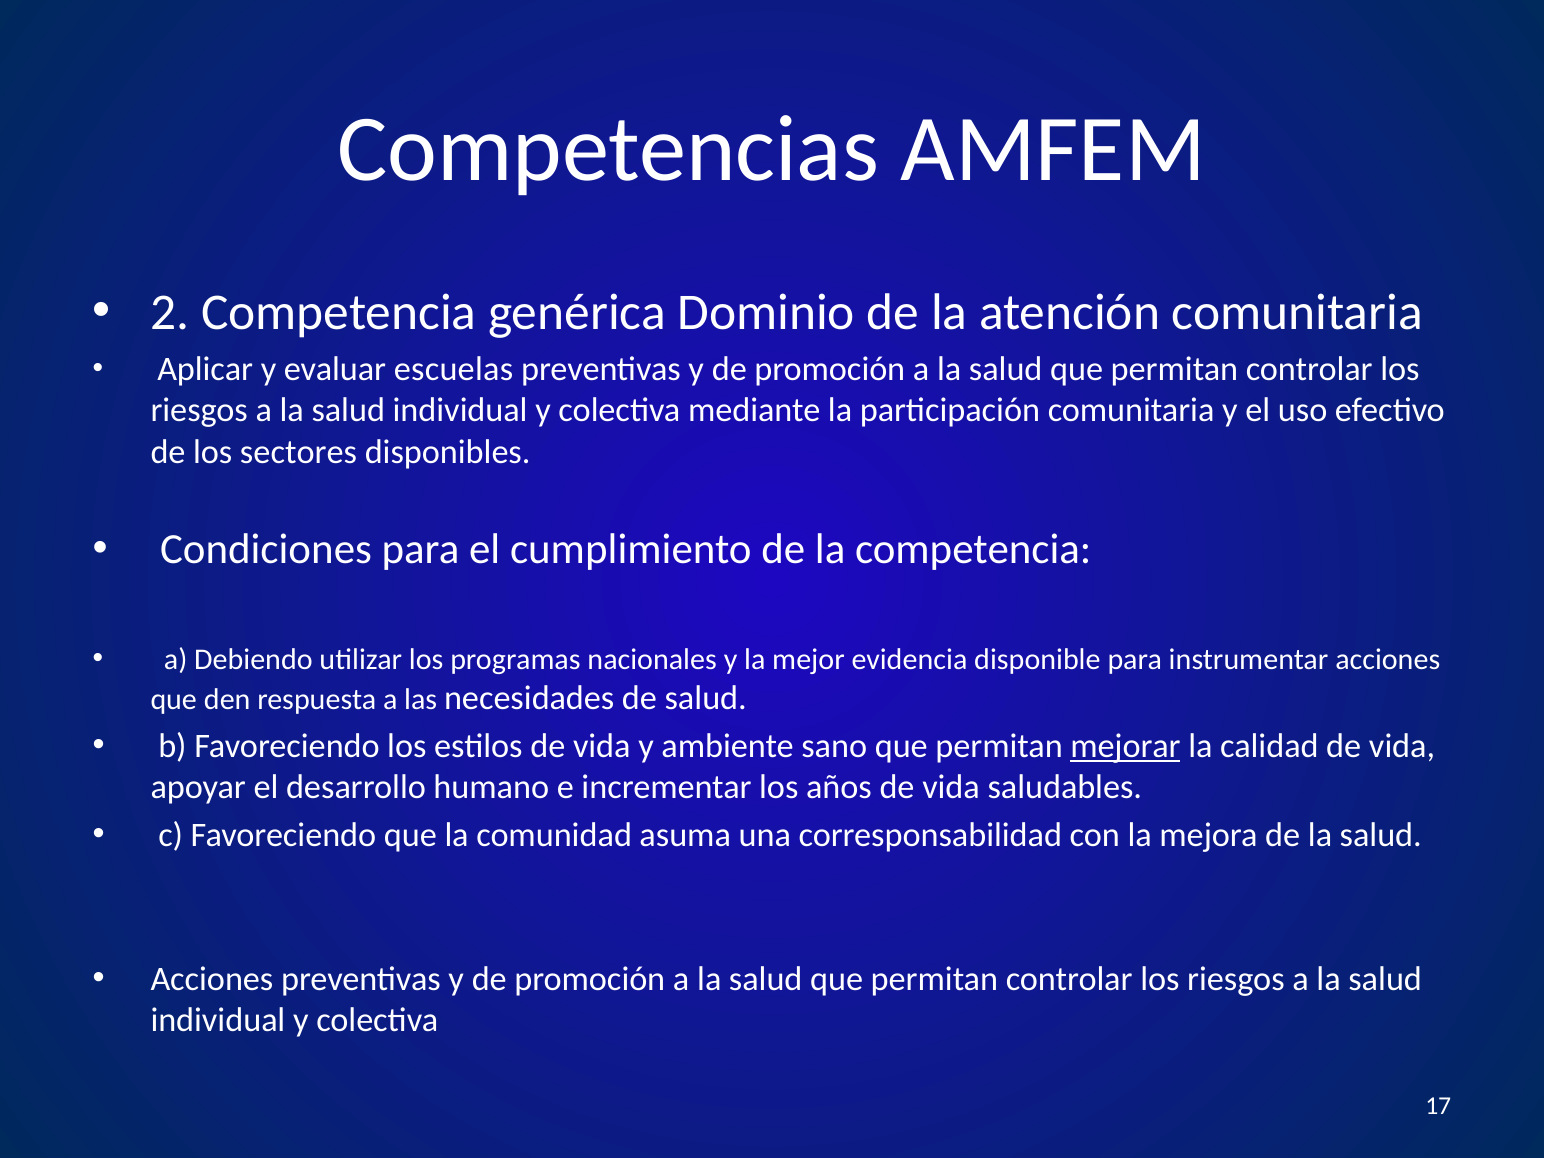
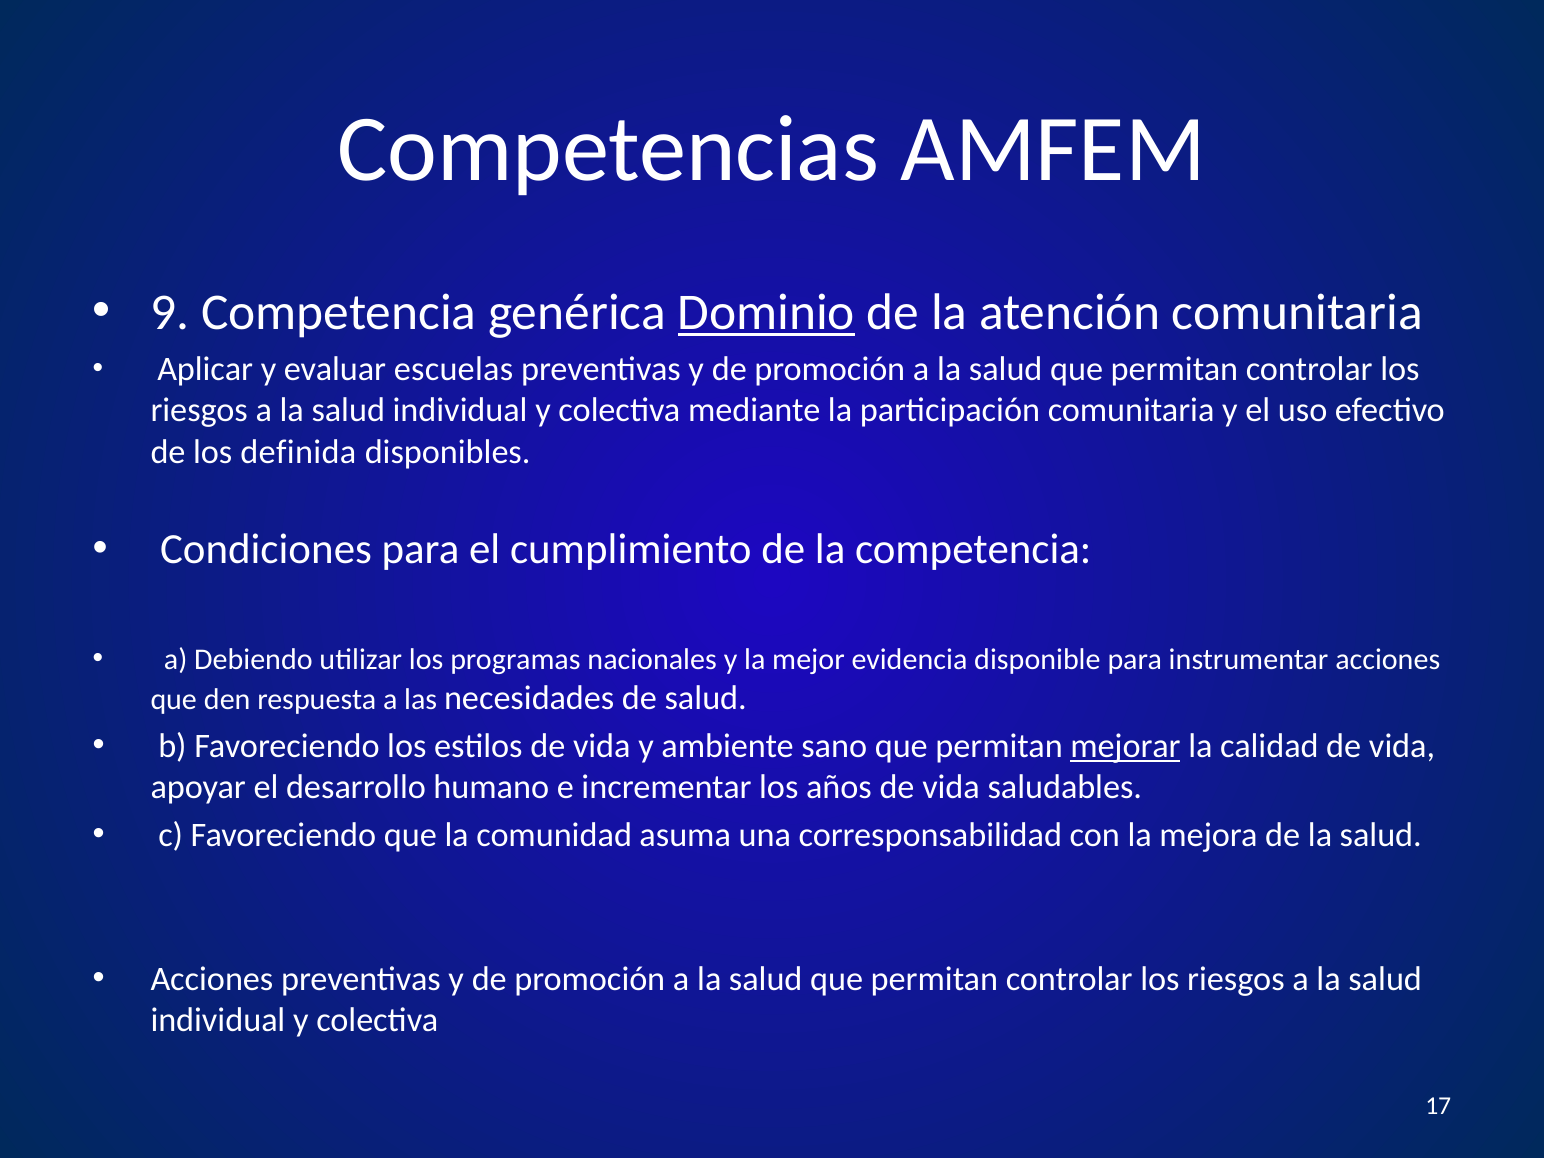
2: 2 -> 9
Dominio underline: none -> present
sectores: sectores -> definida
